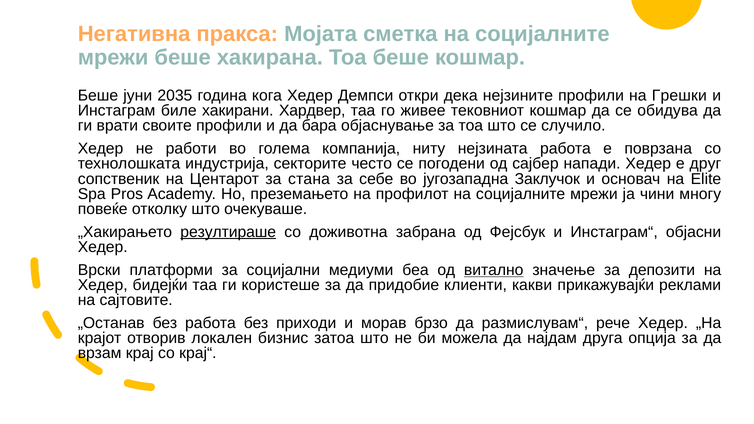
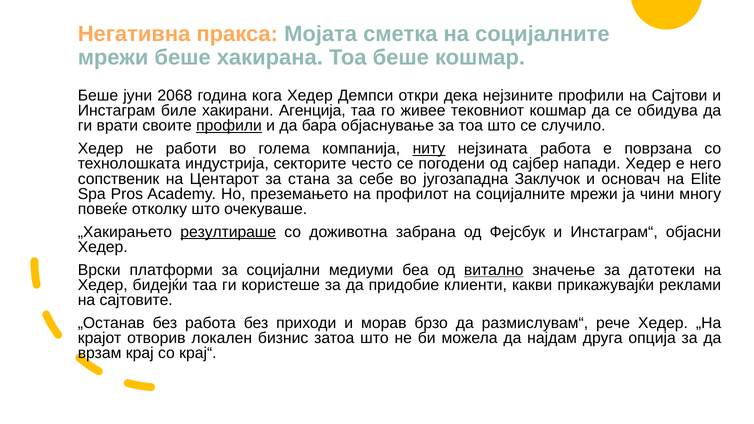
2035: 2035 -> 2068
Грешки: Грешки -> Сајтови
Хардвер: Хардвер -> Агенција
профили at (229, 126) underline: none -> present
ниту underline: none -> present
друг: друг -> него
депозити: депозити -> датотеки
